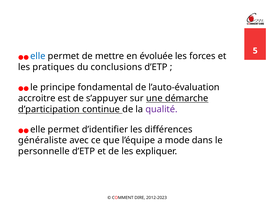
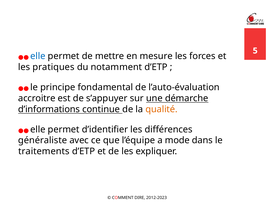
évoluée: évoluée -> mesure
conclusions: conclusions -> notamment
d’participation: d’participation -> d’informations
qualité colour: purple -> orange
personnelle: personnelle -> traitements
